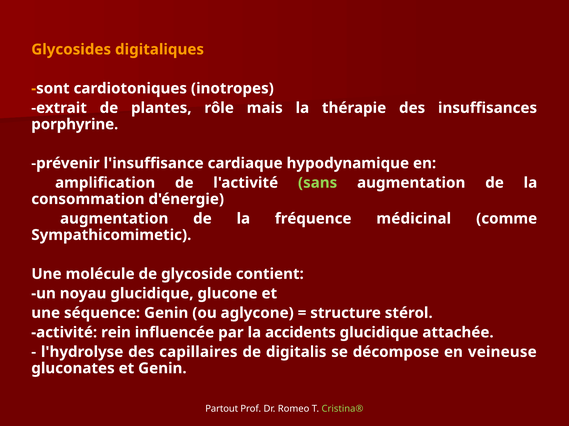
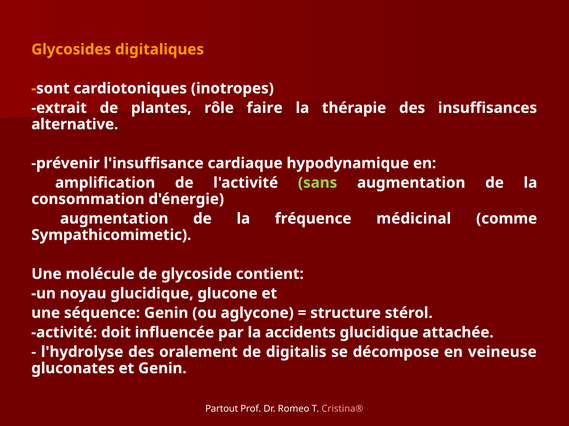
mais: mais -> faire
porphyrine: porphyrine -> alternative
rein: rein -> doit
capillaires: capillaires -> oralement
Cristina® colour: light green -> pink
